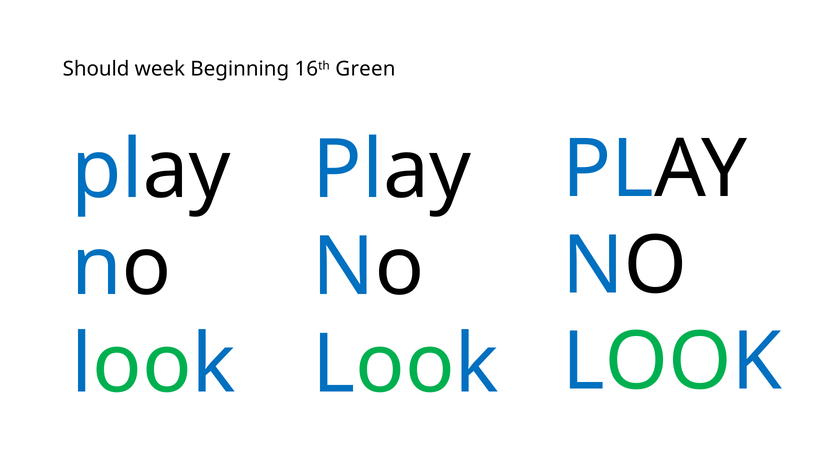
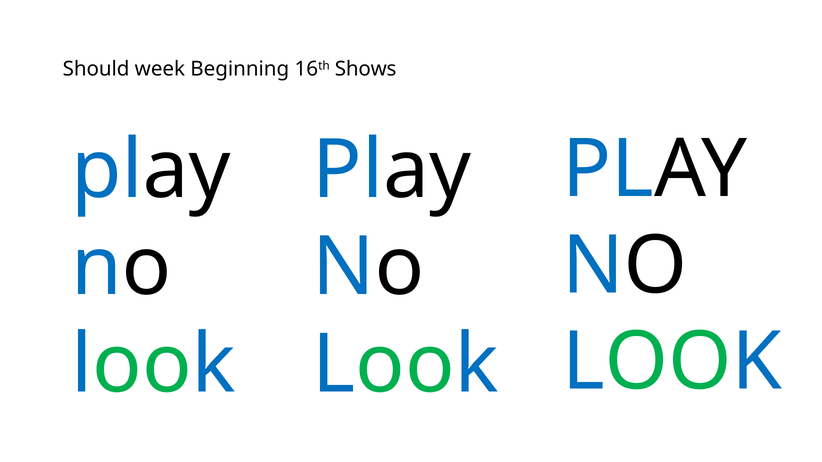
Green: Green -> Shows
